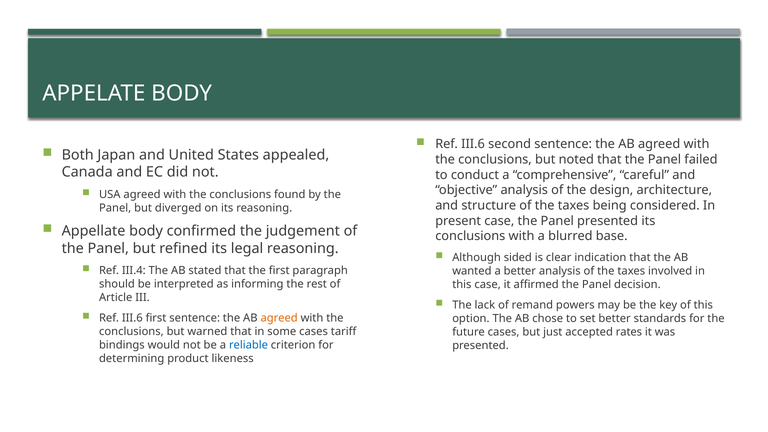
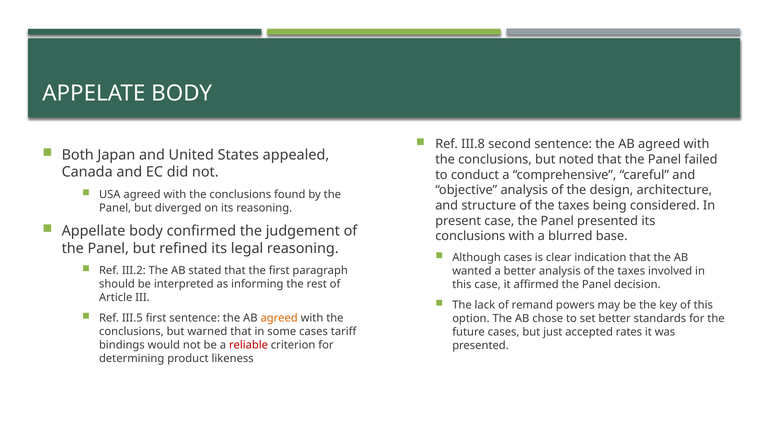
III.6 at (473, 144): III.6 -> III.8
Although sided: sided -> cases
III.4: III.4 -> III.2
III.6 at (132, 318): III.6 -> III.5
reliable colour: blue -> red
